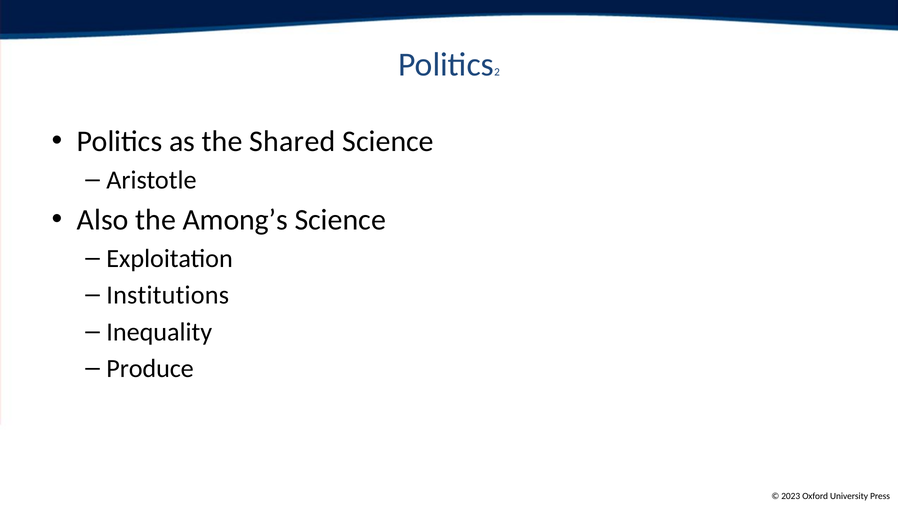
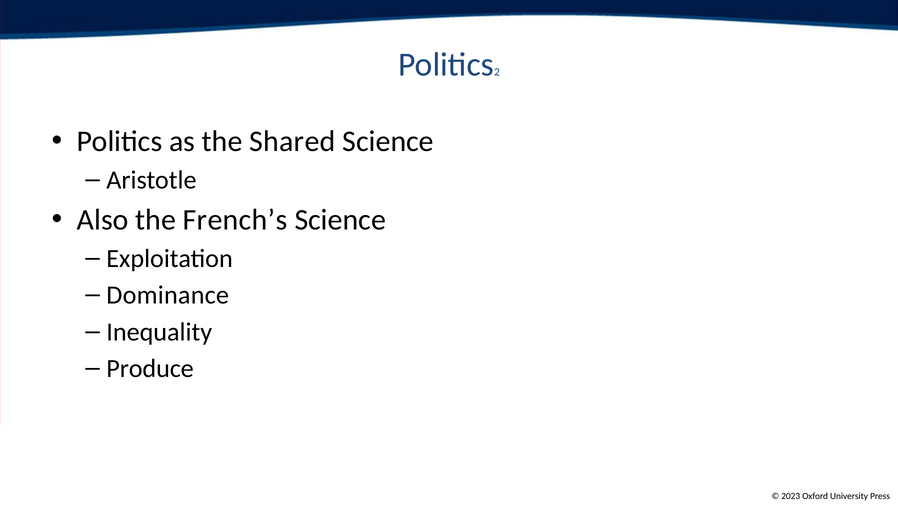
Among’s: Among’s -> French’s
Institutions: Institutions -> Dominance
